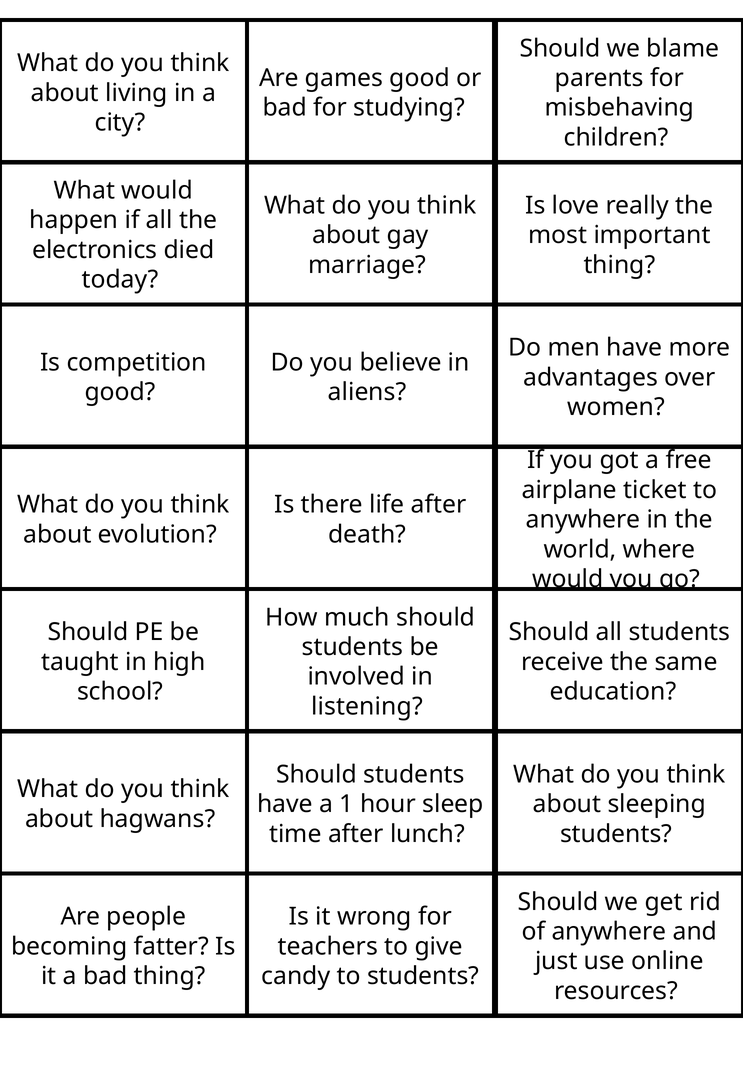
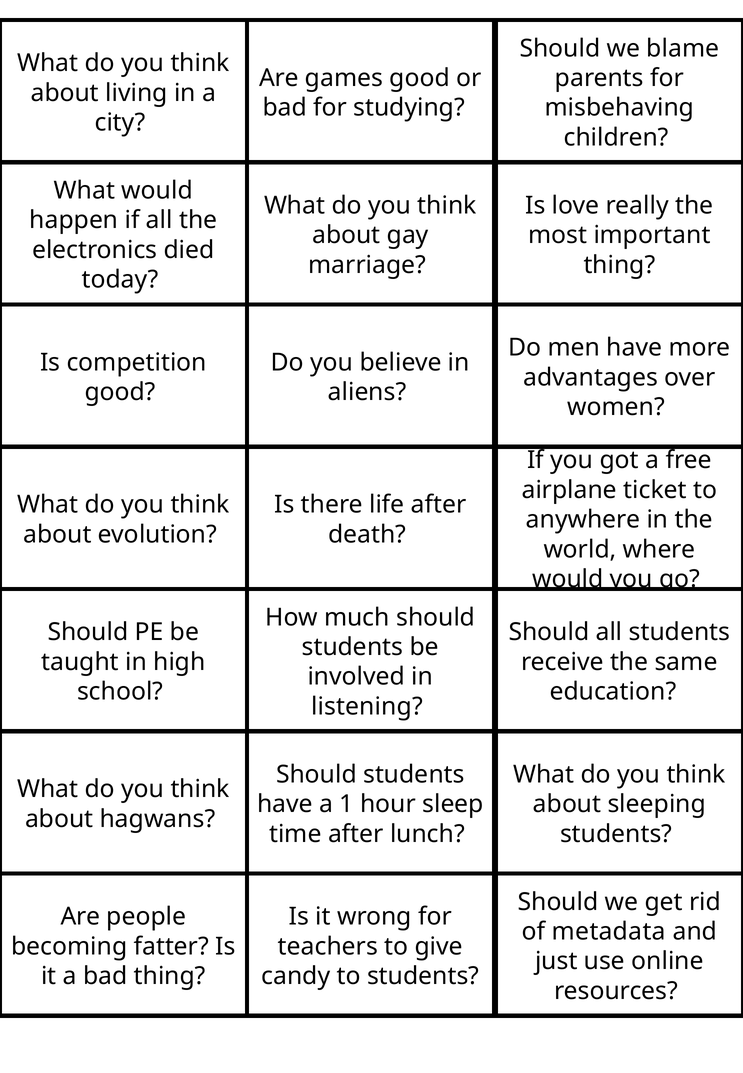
of anywhere: anywhere -> metadata
